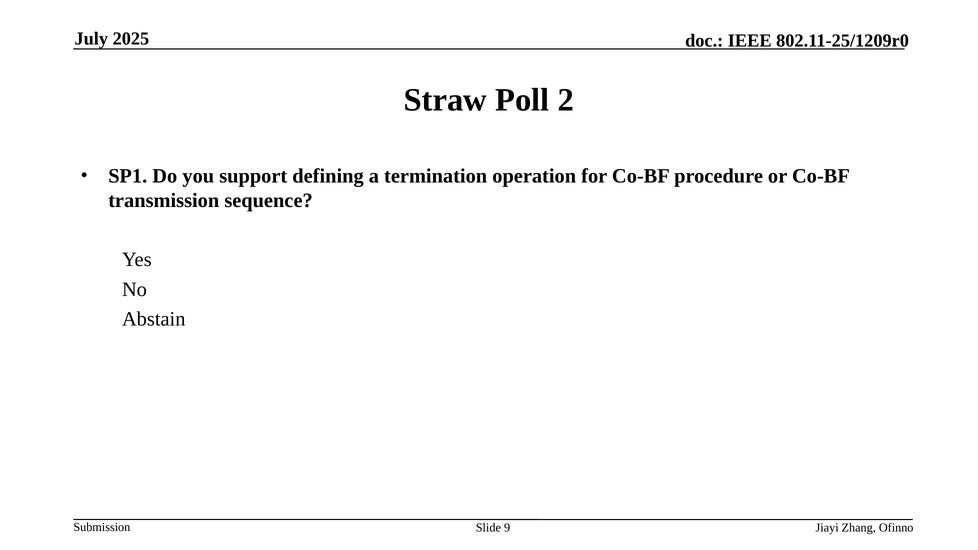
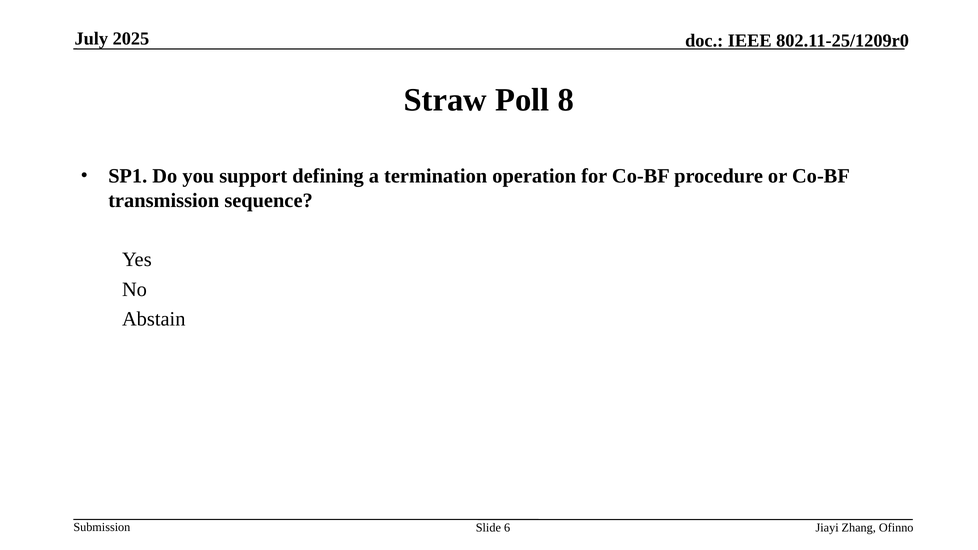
2: 2 -> 8
9: 9 -> 6
